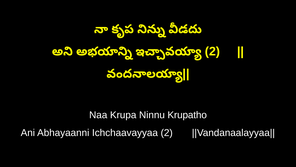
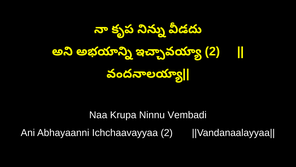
Krupatho: Krupatho -> Vembadi
